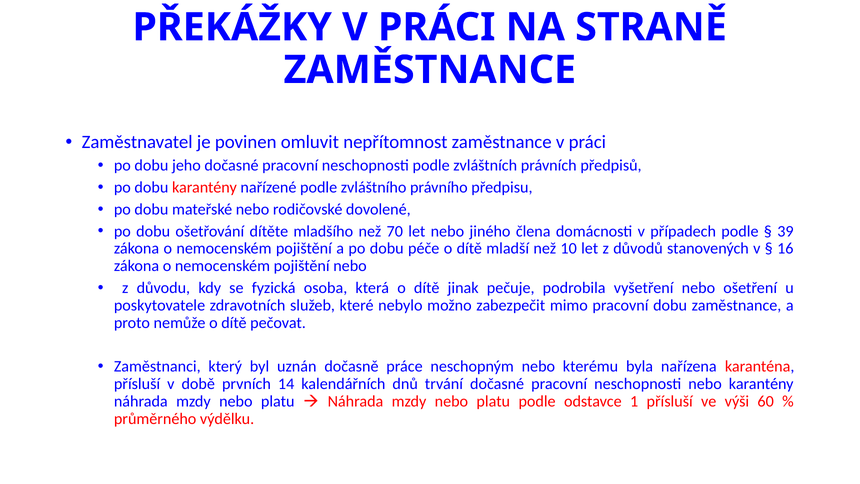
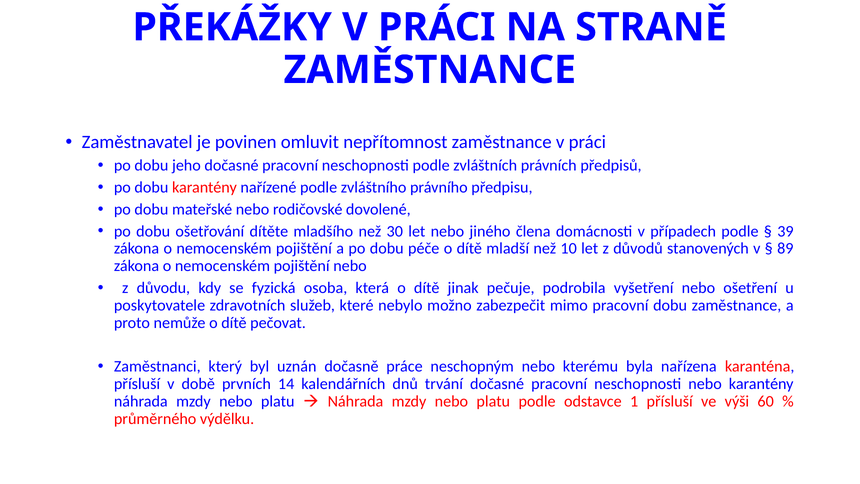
70: 70 -> 30
16: 16 -> 89
